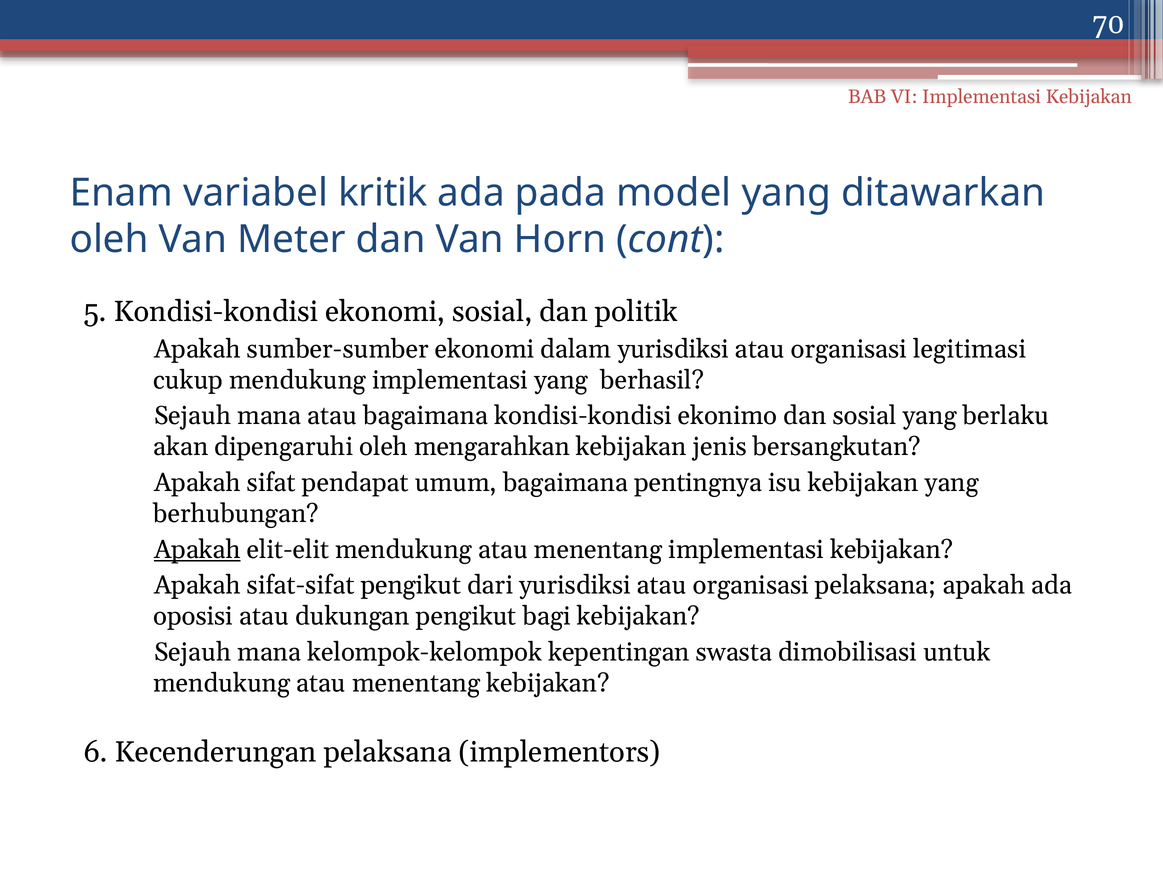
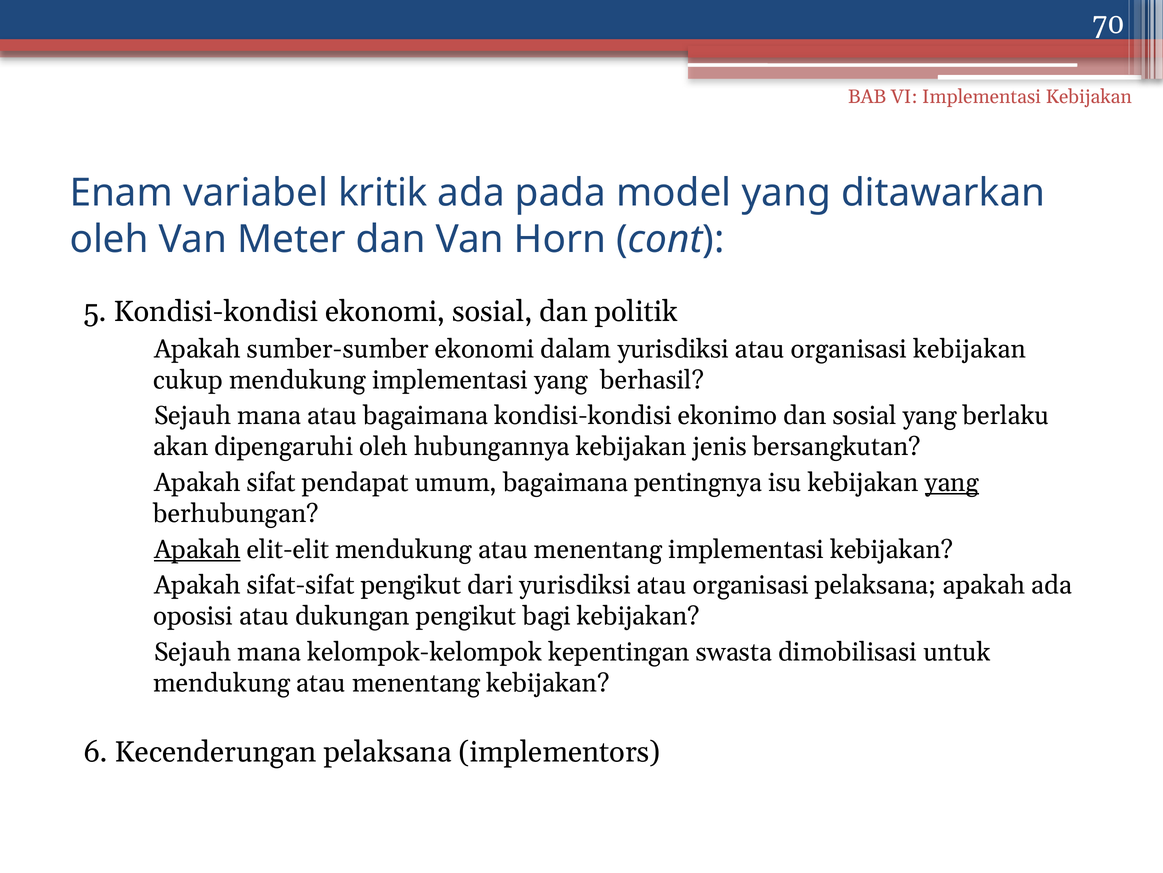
organisasi legitimasi: legitimasi -> kebijakan
mengarahkan: mengarahkan -> hubungannya
yang at (952, 482) underline: none -> present
